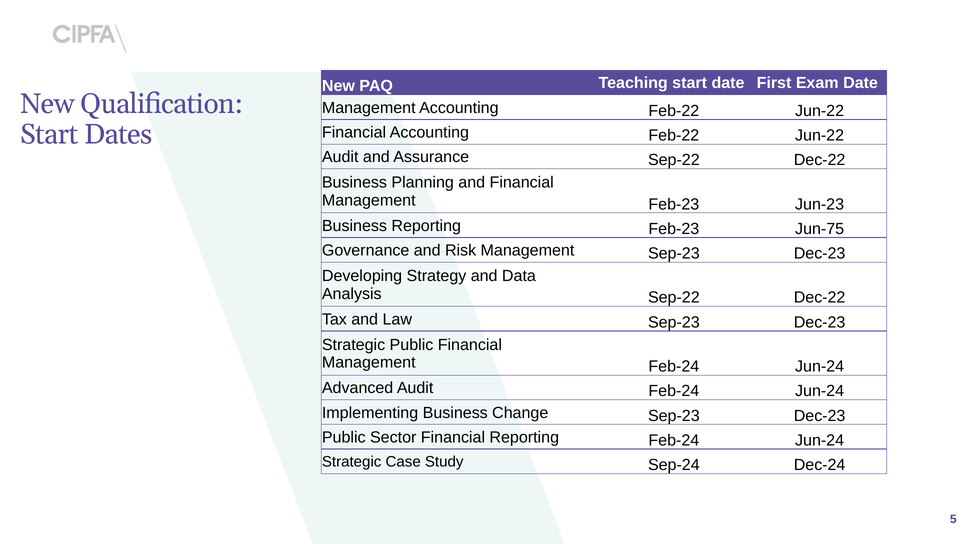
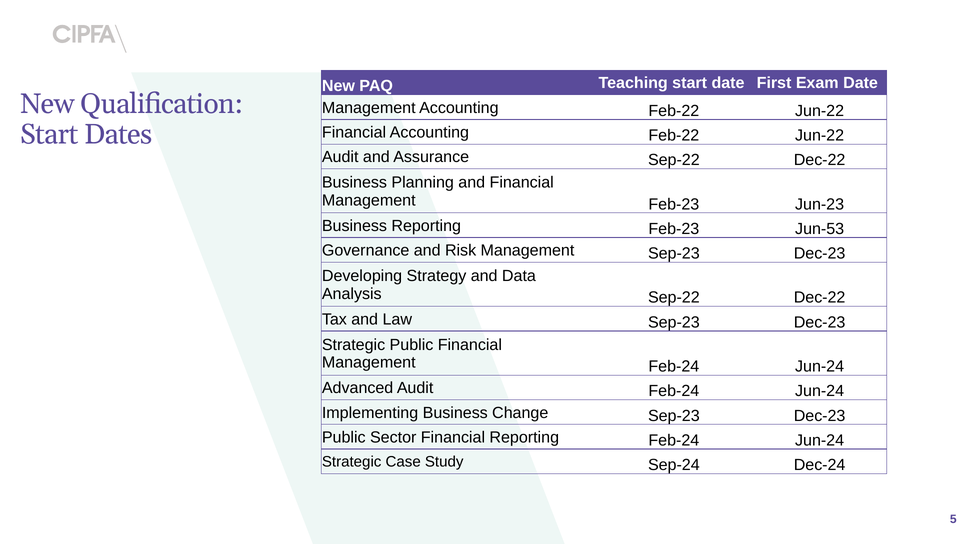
Jun-75: Jun-75 -> Jun-53
